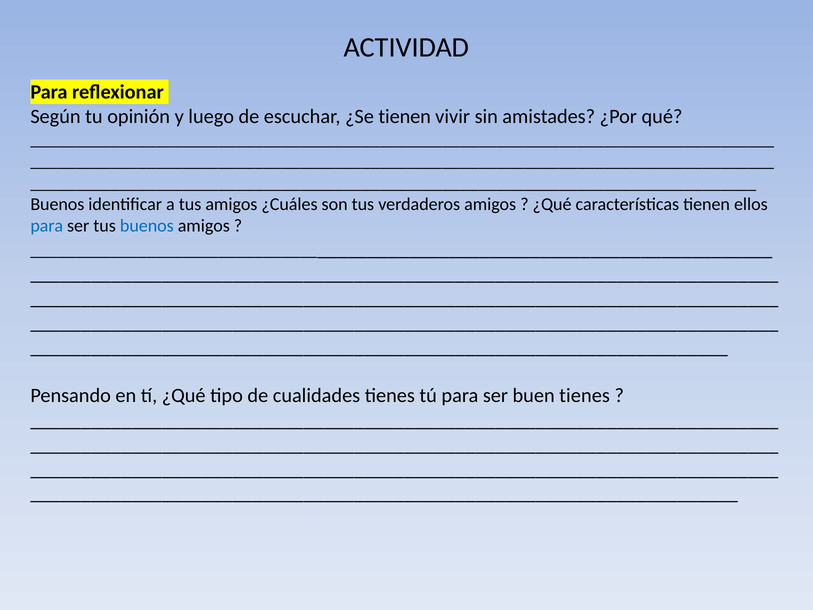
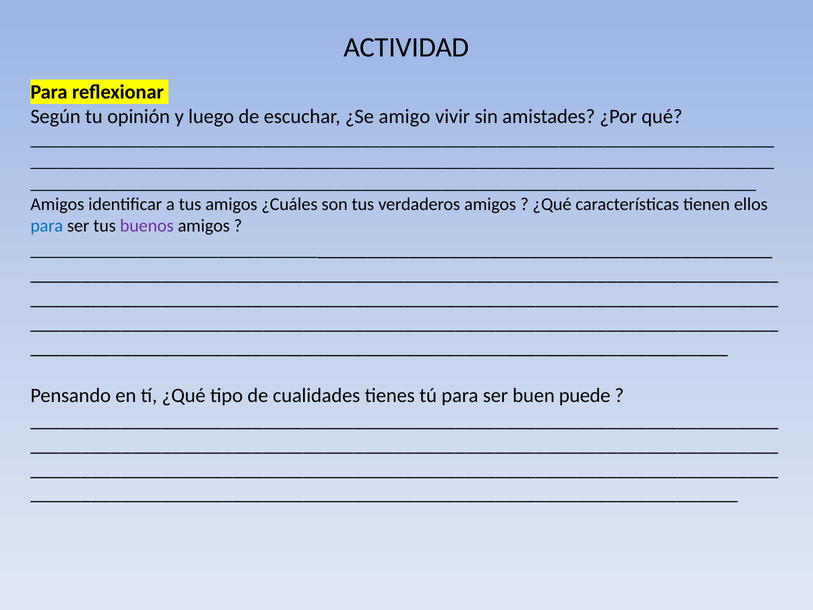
¿Se tienen: tienen -> amigo
Buenos at (57, 204): Buenos -> Amigos
buenos at (147, 226) colour: blue -> purple
buen tienes: tienes -> puede
